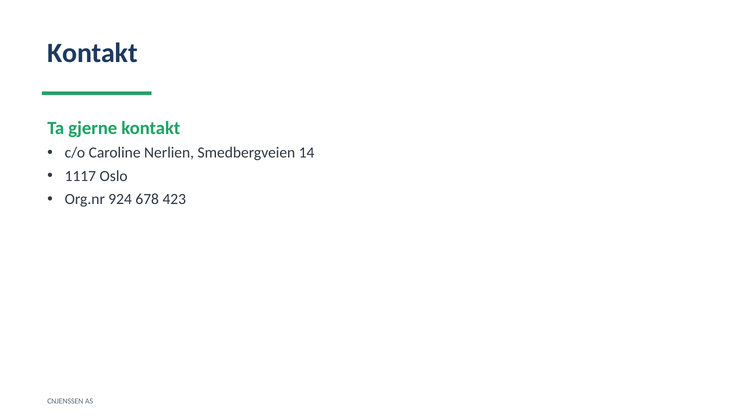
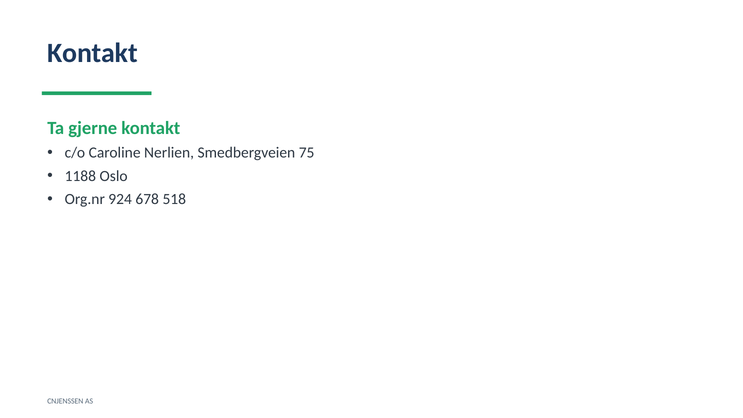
14: 14 -> 75
1117: 1117 -> 1188
423: 423 -> 518
